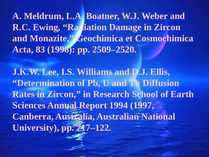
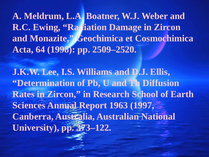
83: 83 -> 64
1994: 1994 -> 1963
717–122: 717–122 -> 373–122
